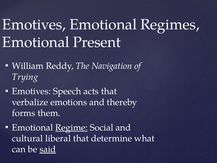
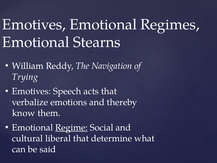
Present: Present -> Stearns
forms: forms -> know
said underline: present -> none
